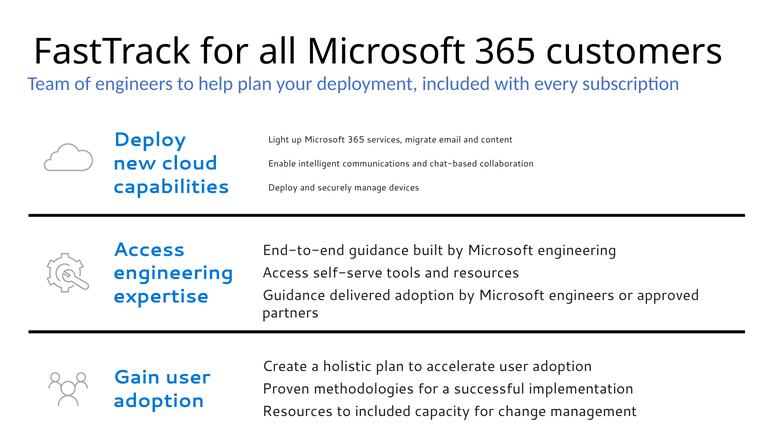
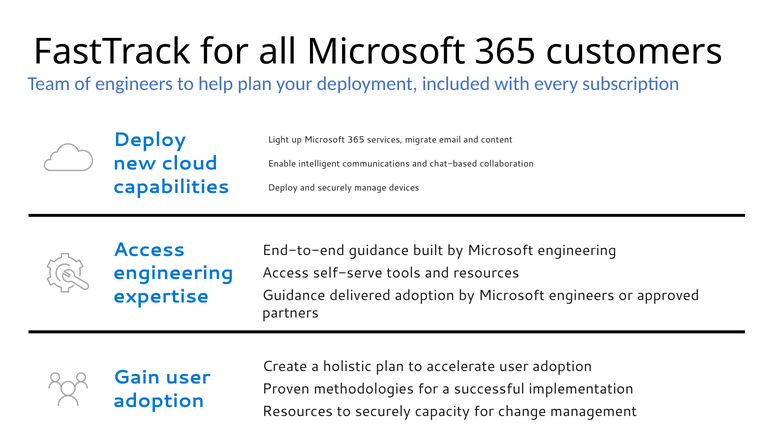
to included: included -> securely
